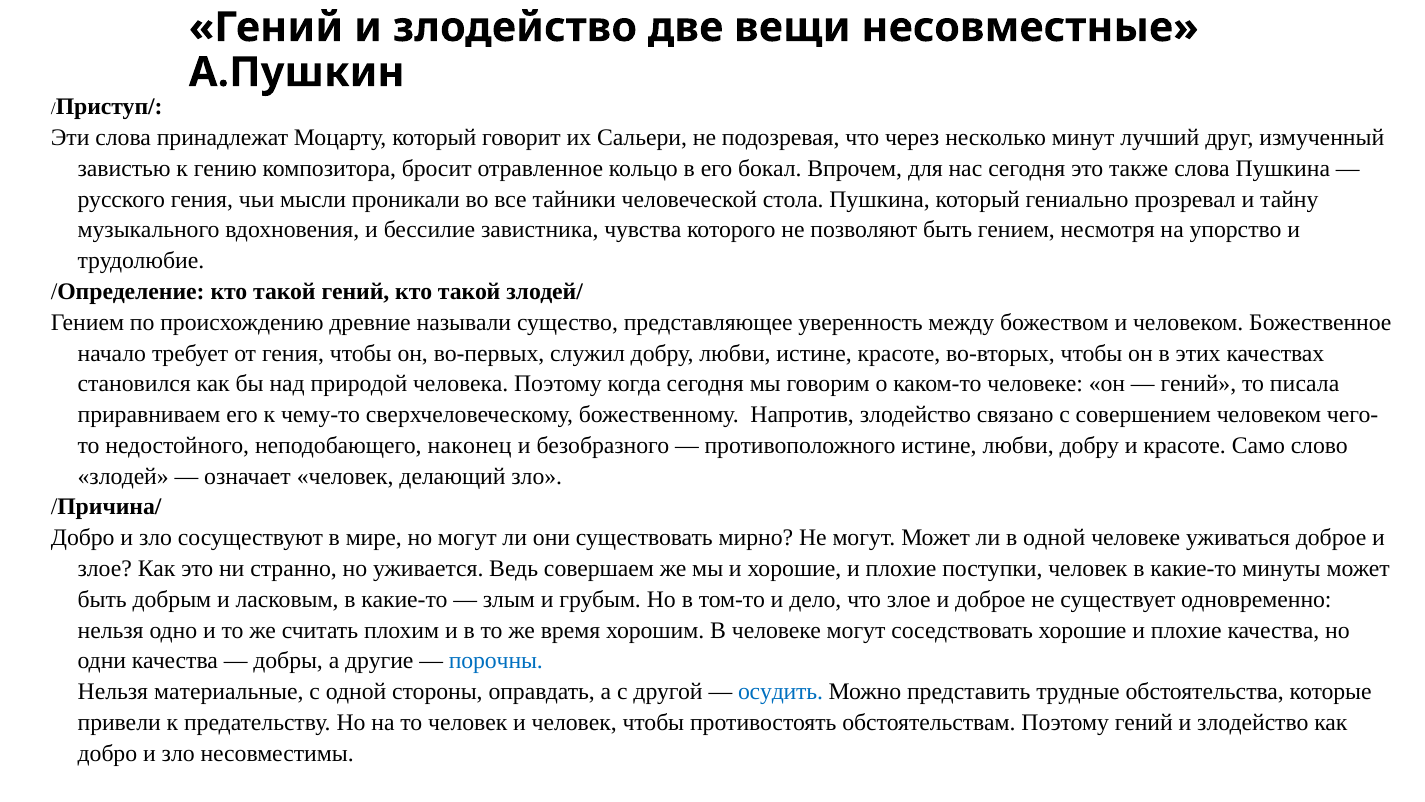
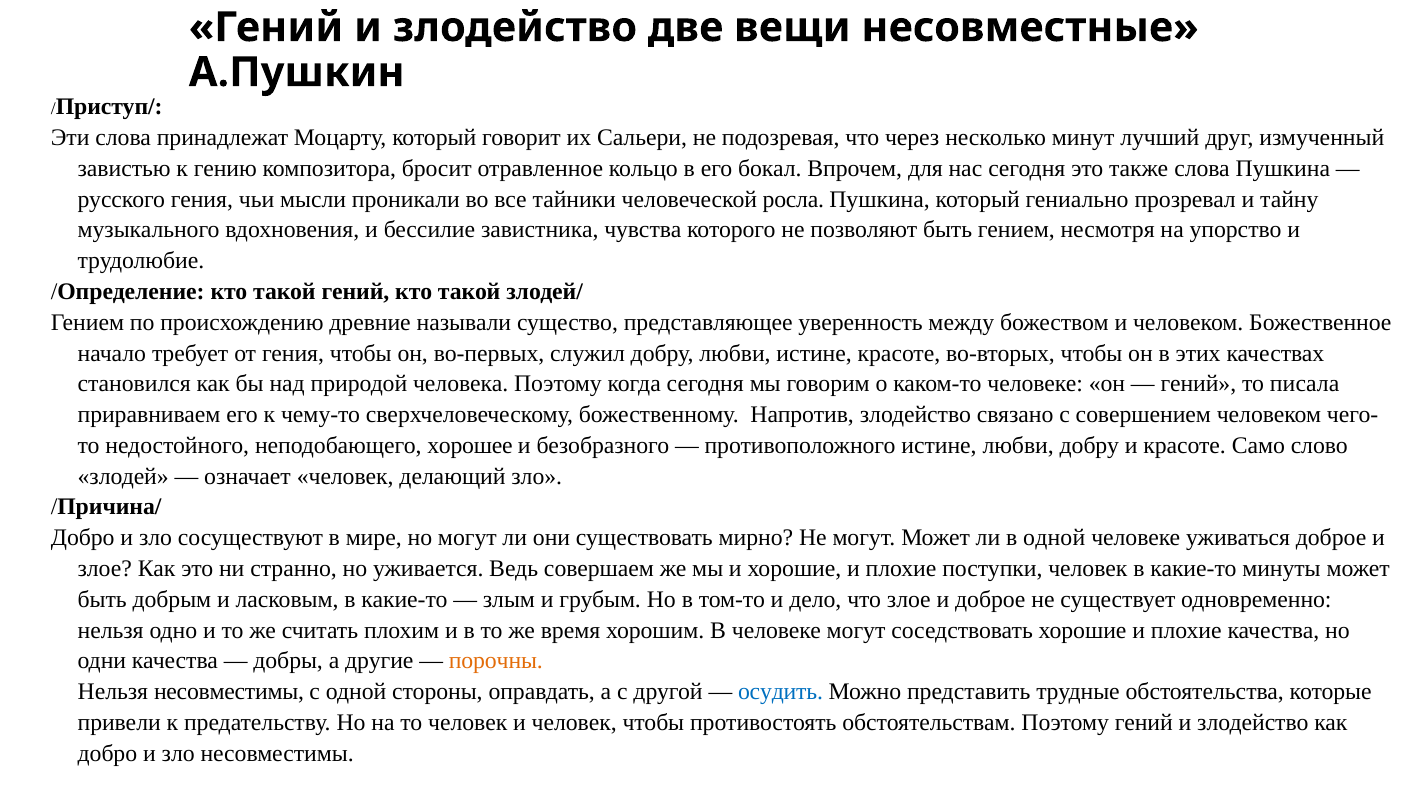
стола: стола -> росла
наконец: наконец -> хорошее
порочны colour: blue -> orange
Нельзя материальные: материальные -> несовместимы
